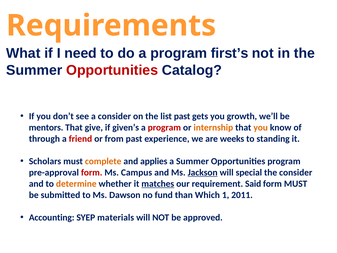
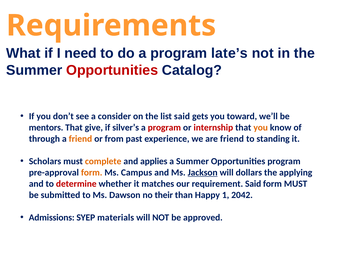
first’s: first’s -> late’s
list past: past -> said
growth: growth -> toward
given’s: given’s -> silver’s
internship colour: orange -> red
friend at (80, 139) colour: red -> orange
are weeks: weeks -> friend
form at (92, 172) colour: red -> orange
special: special -> dollars
the consider: consider -> applying
determine colour: orange -> red
matches underline: present -> none
fund: fund -> their
Which: Which -> Happy
2011: 2011 -> 2042
Accounting: Accounting -> Admissions
